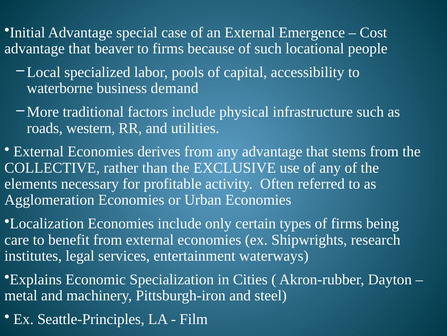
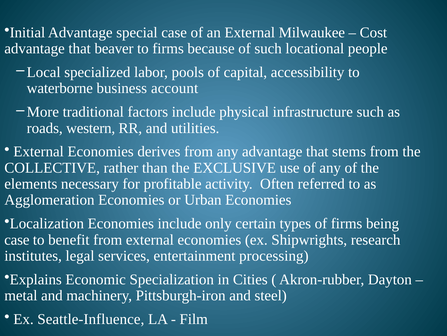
Emergence: Emergence -> Milwaukee
demand: demand -> account
care at (17, 239): care -> case
waterways: waterways -> processing
Seattle-Principles: Seattle-Principles -> Seattle-Influence
